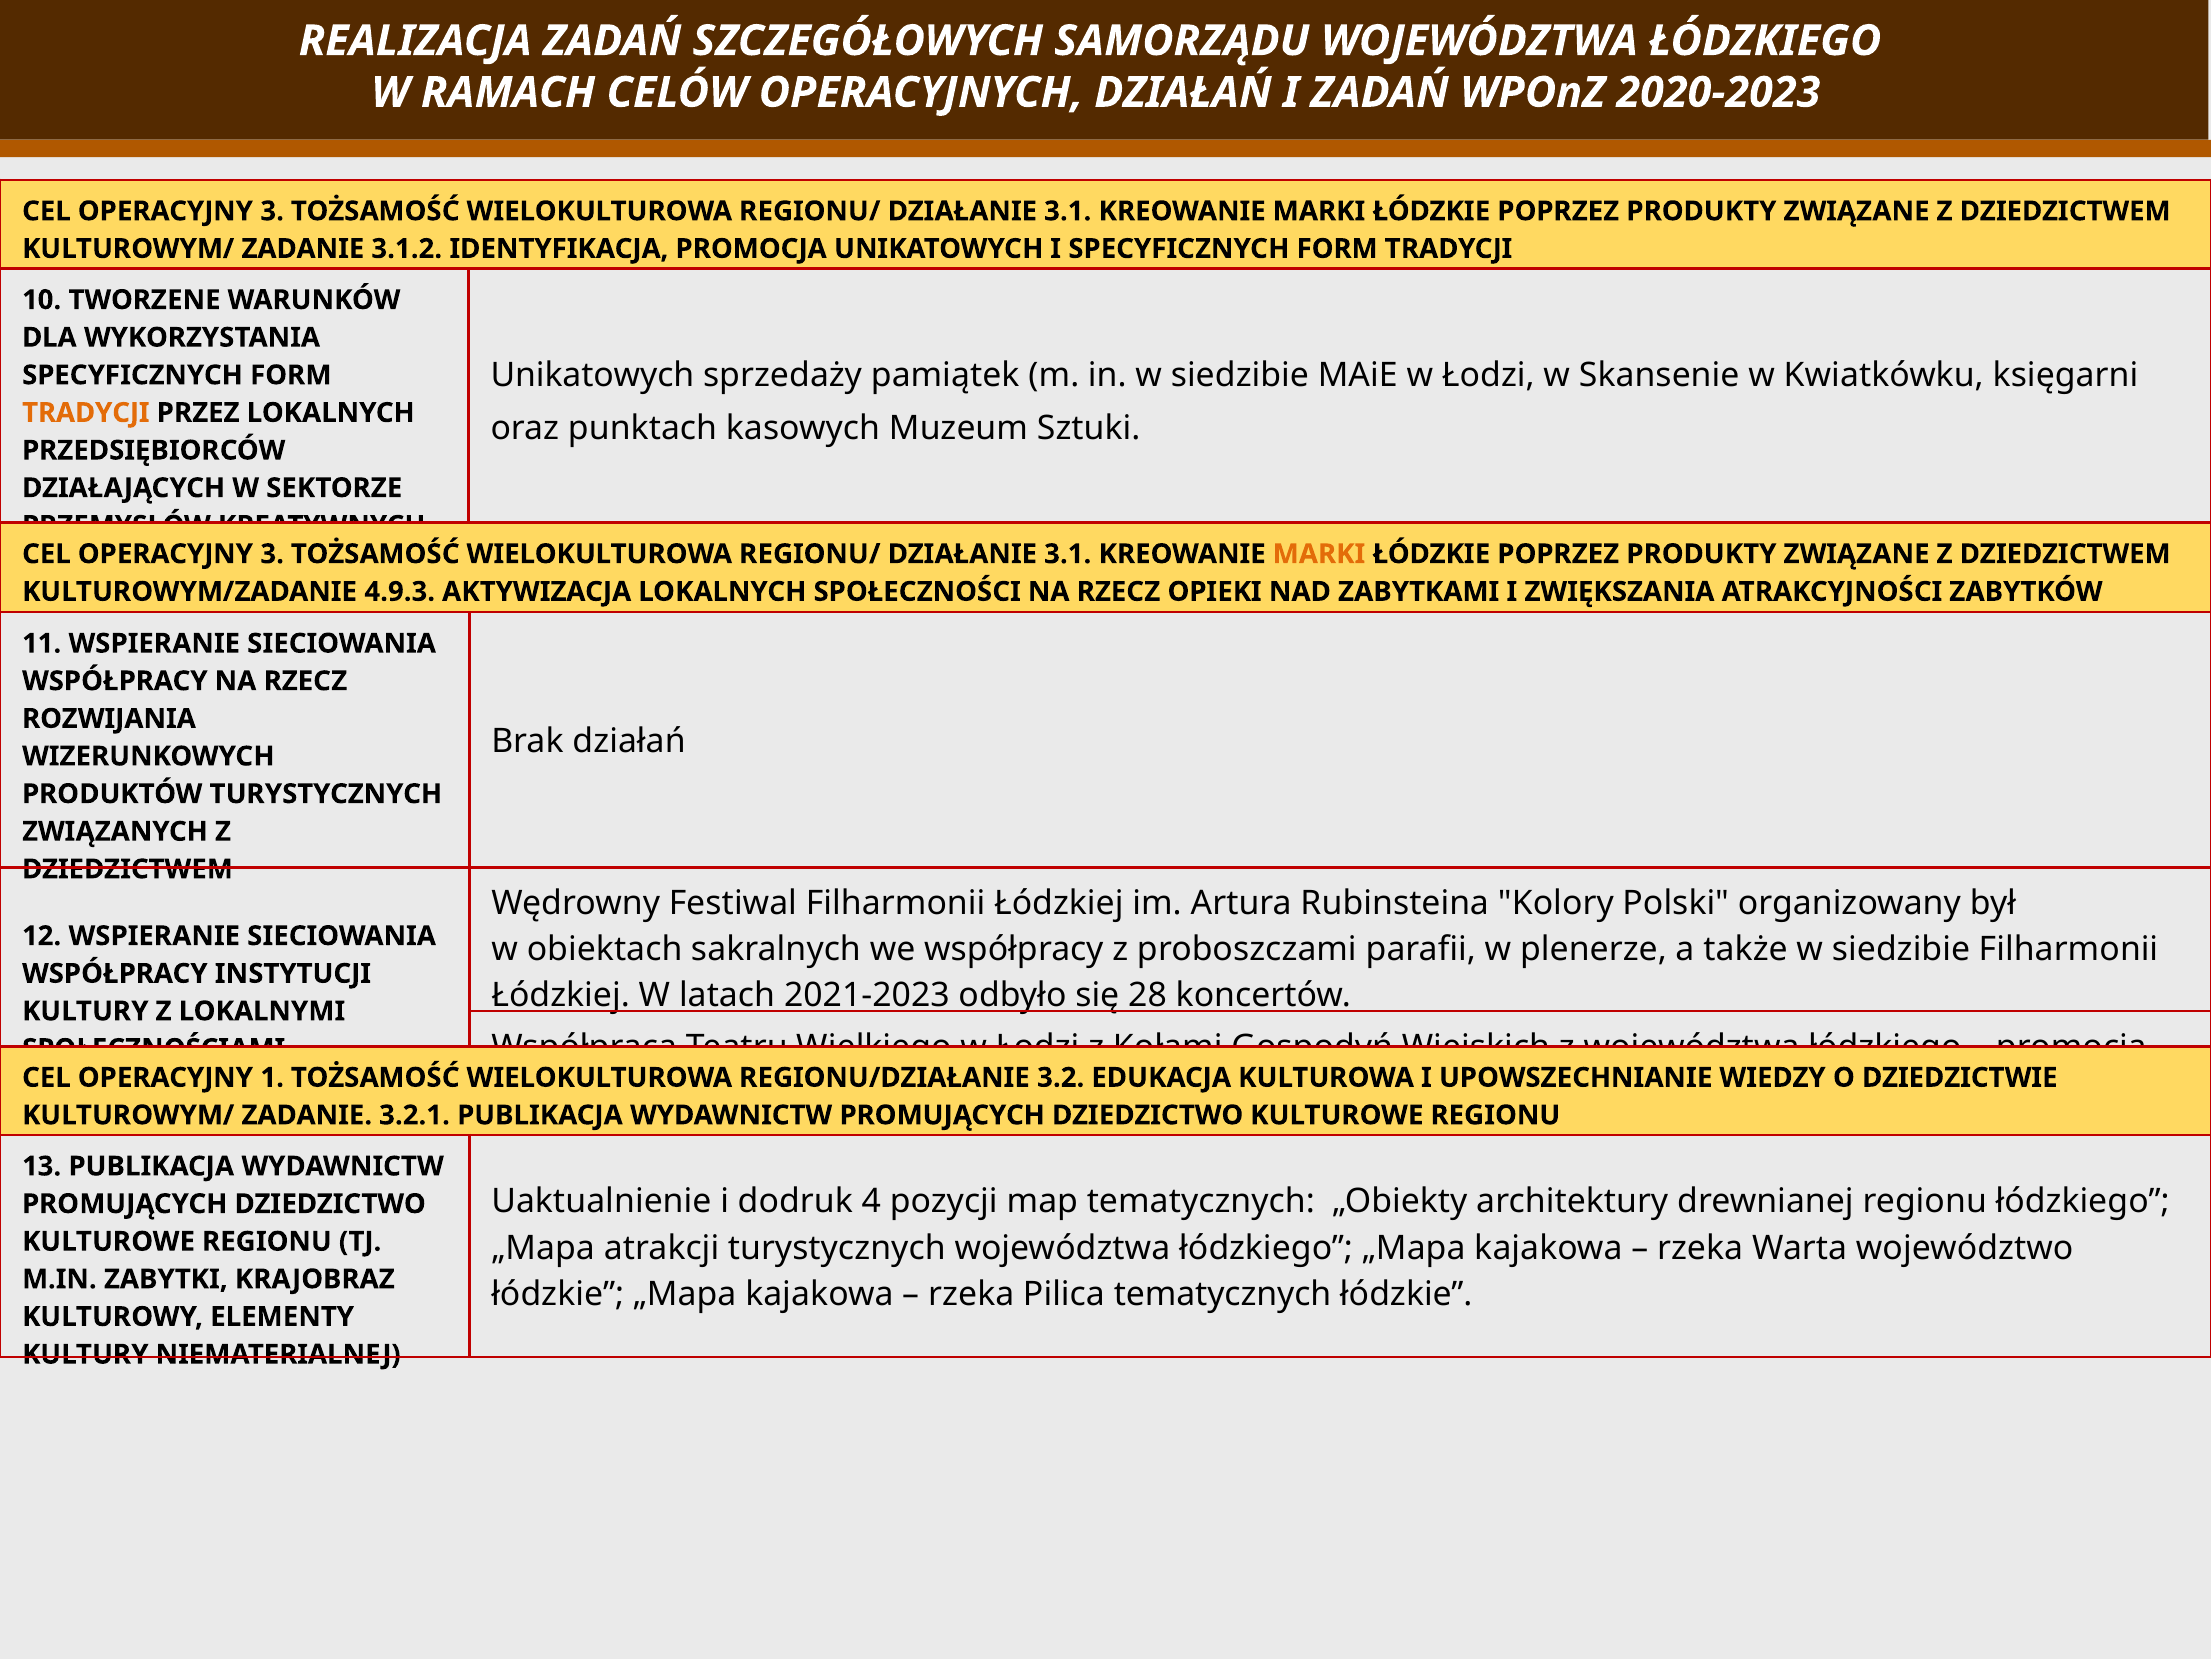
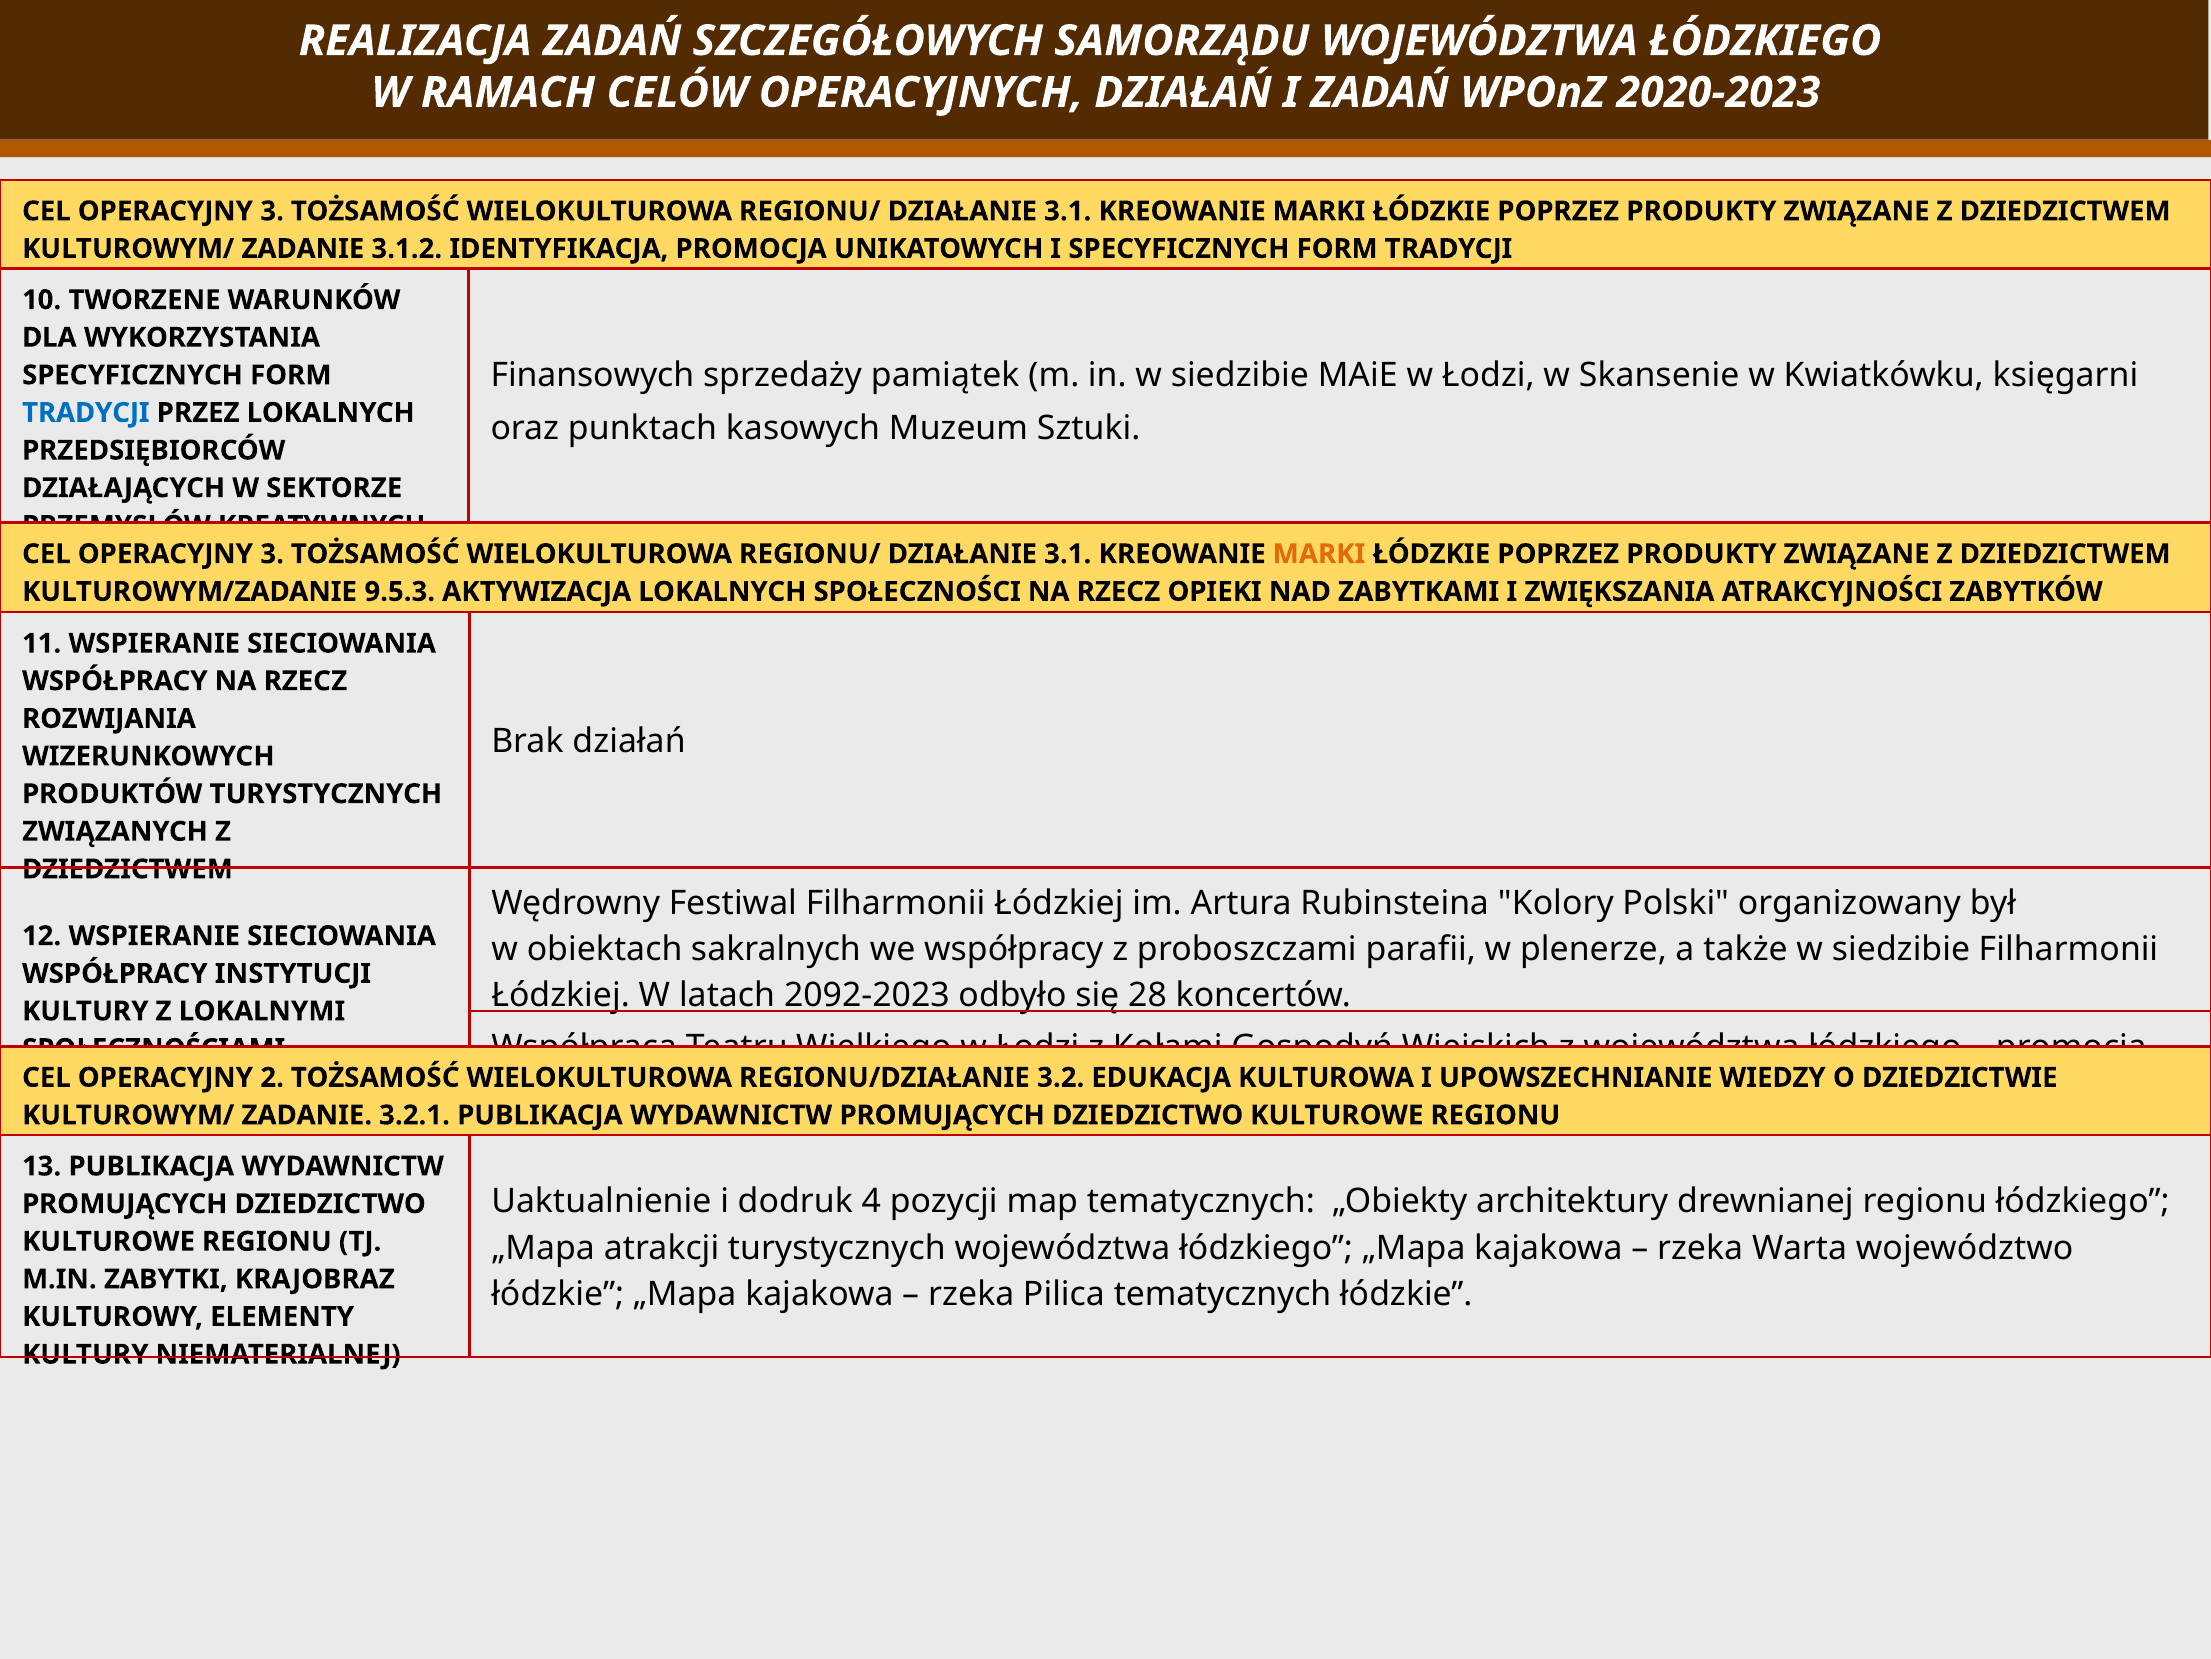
Unikatowych at (592, 375): Unikatowych -> Finansowych
TRADYCJI at (86, 413) colour: orange -> blue
4.9.3: 4.9.3 -> 9.5.3
2021-2023: 2021-2023 -> 2092-2023
1: 1 -> 2
